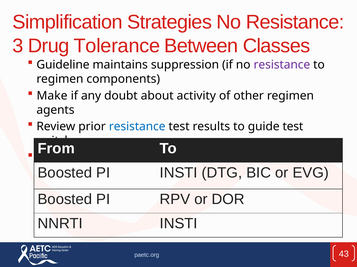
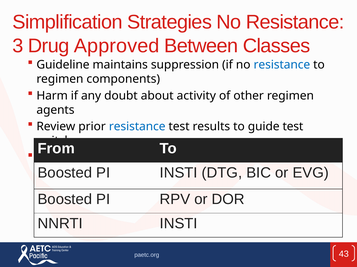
Tolerance: Tolerance -> Approved
resistance at (282, 65) colour: purple -> blue
Make: Make -> Harm
